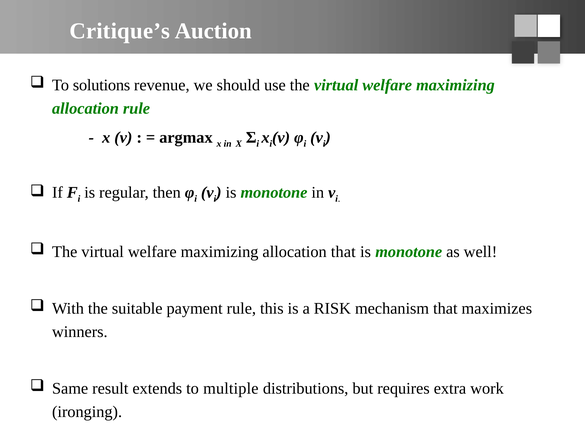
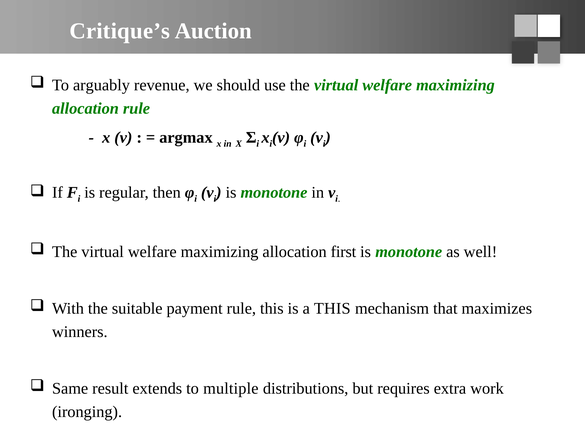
solutions: solutions -> arguably
allocation that: that -> first
a RISK: RISK -> THIS
